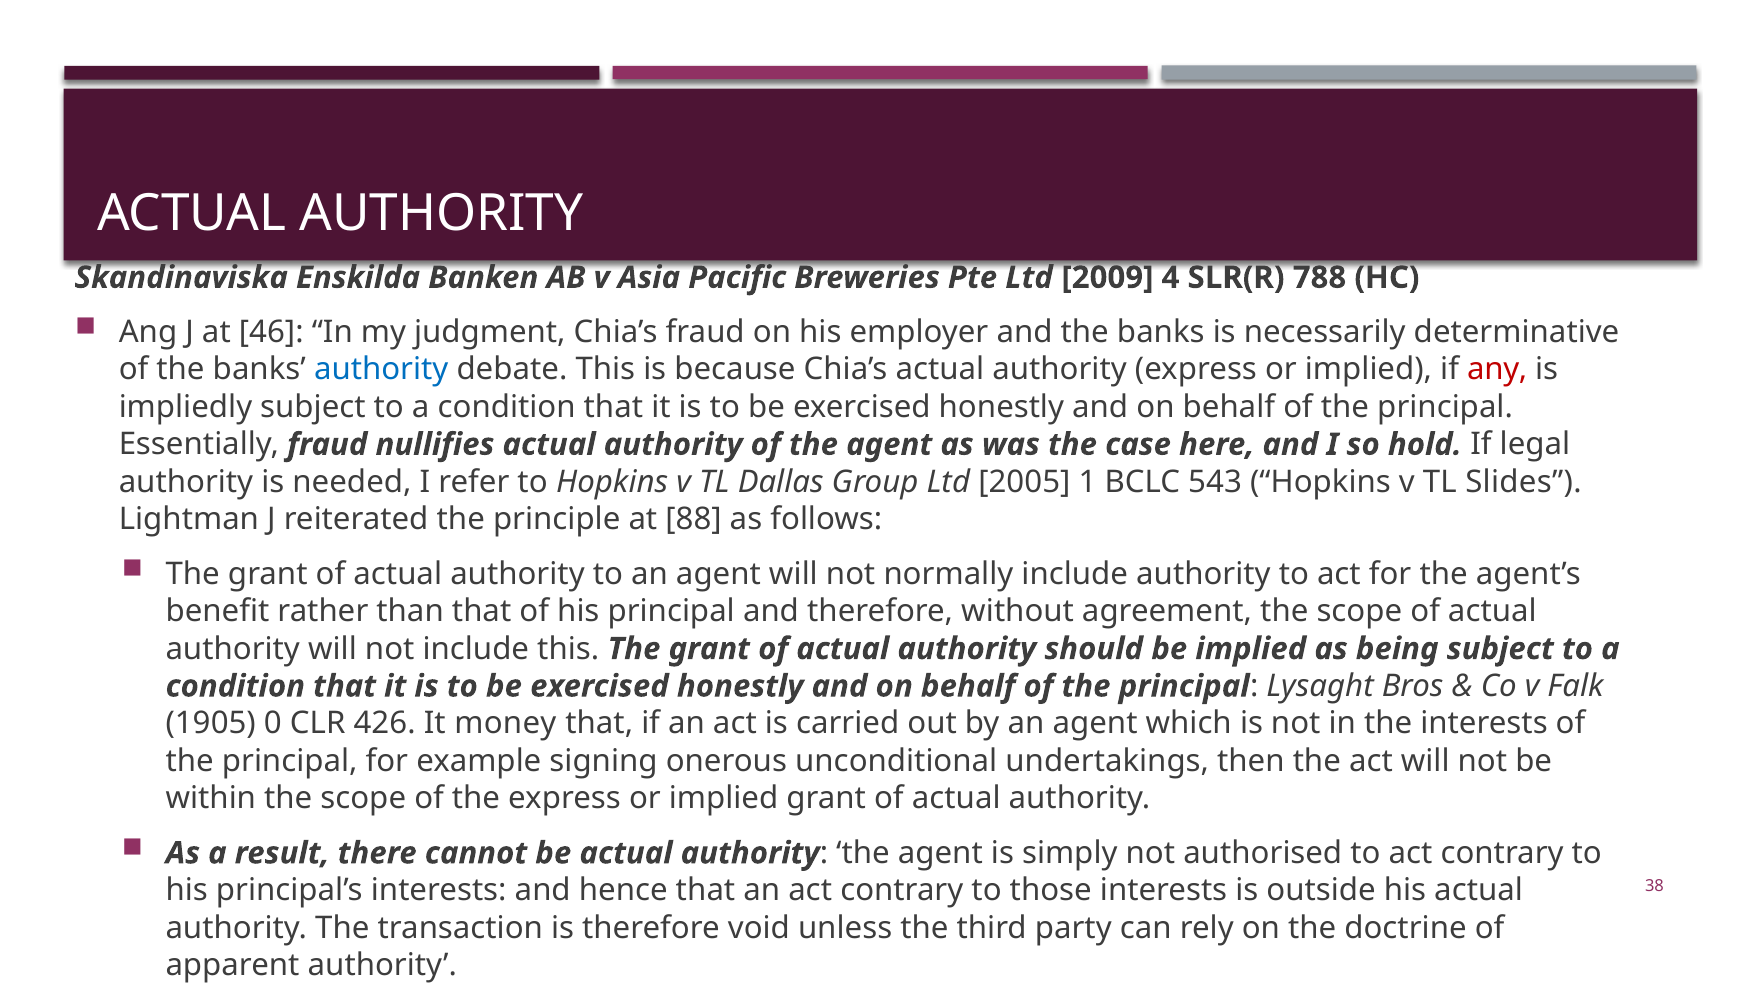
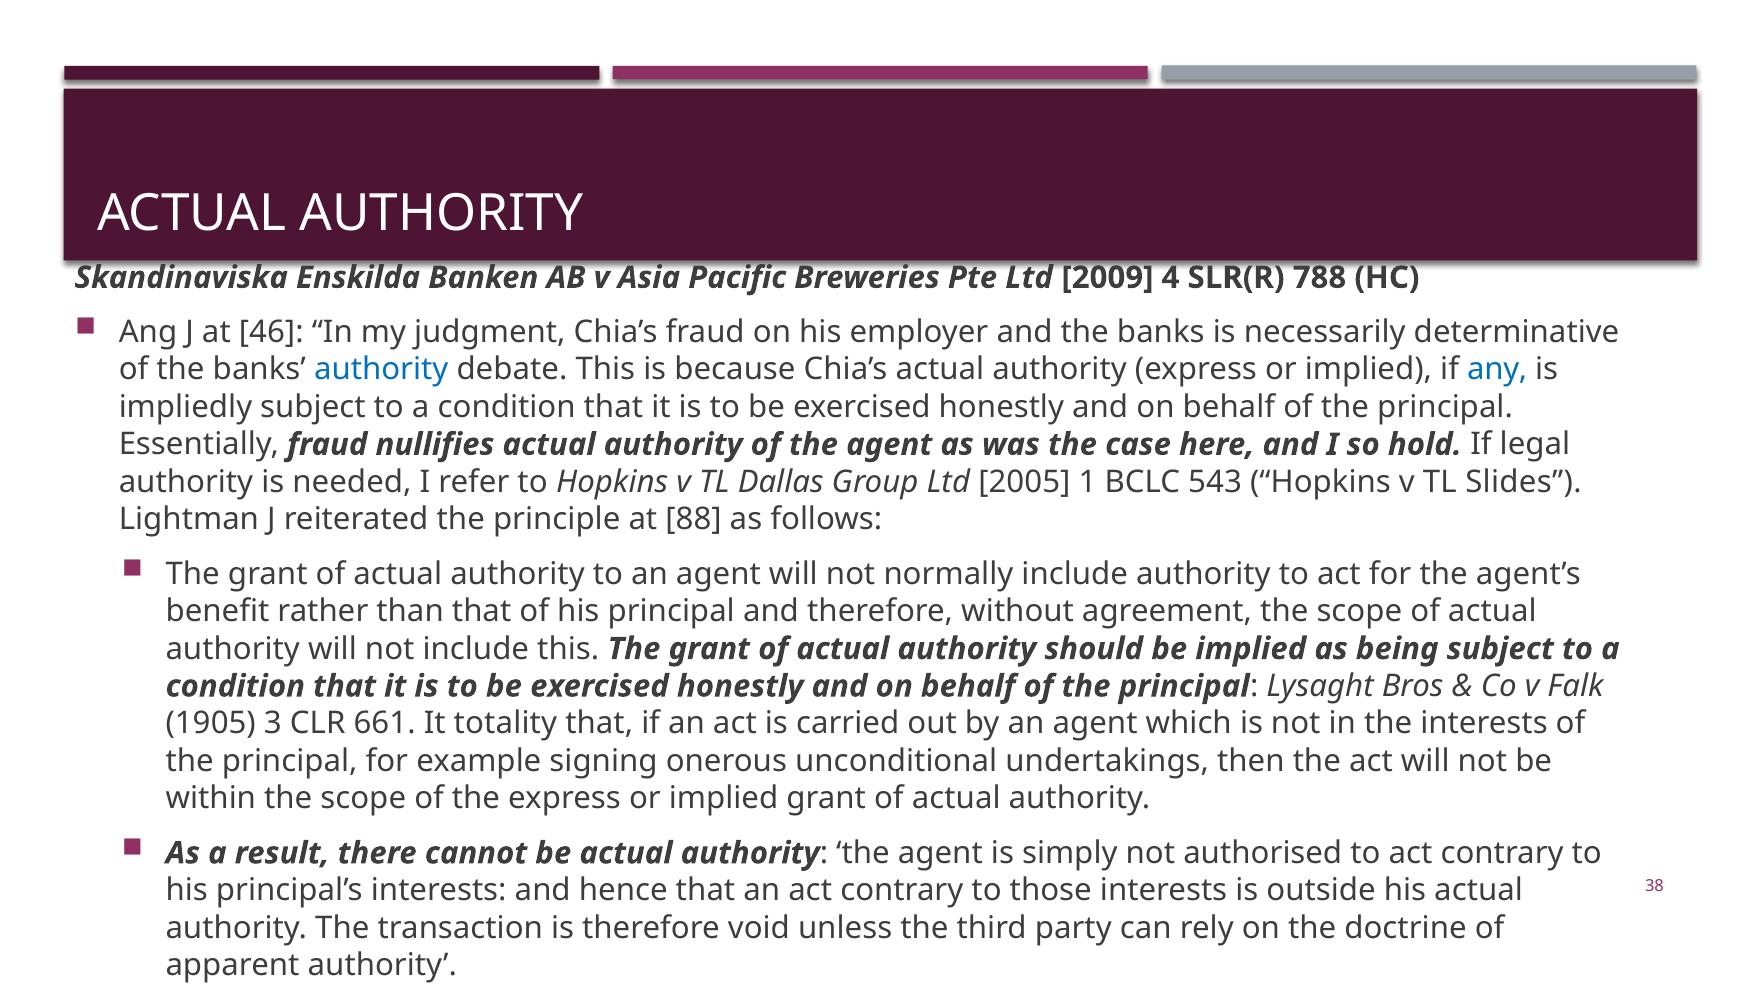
any colour: red -> blue
0: 0 -> 3
426: 426 -> 661
money: money -> totality
